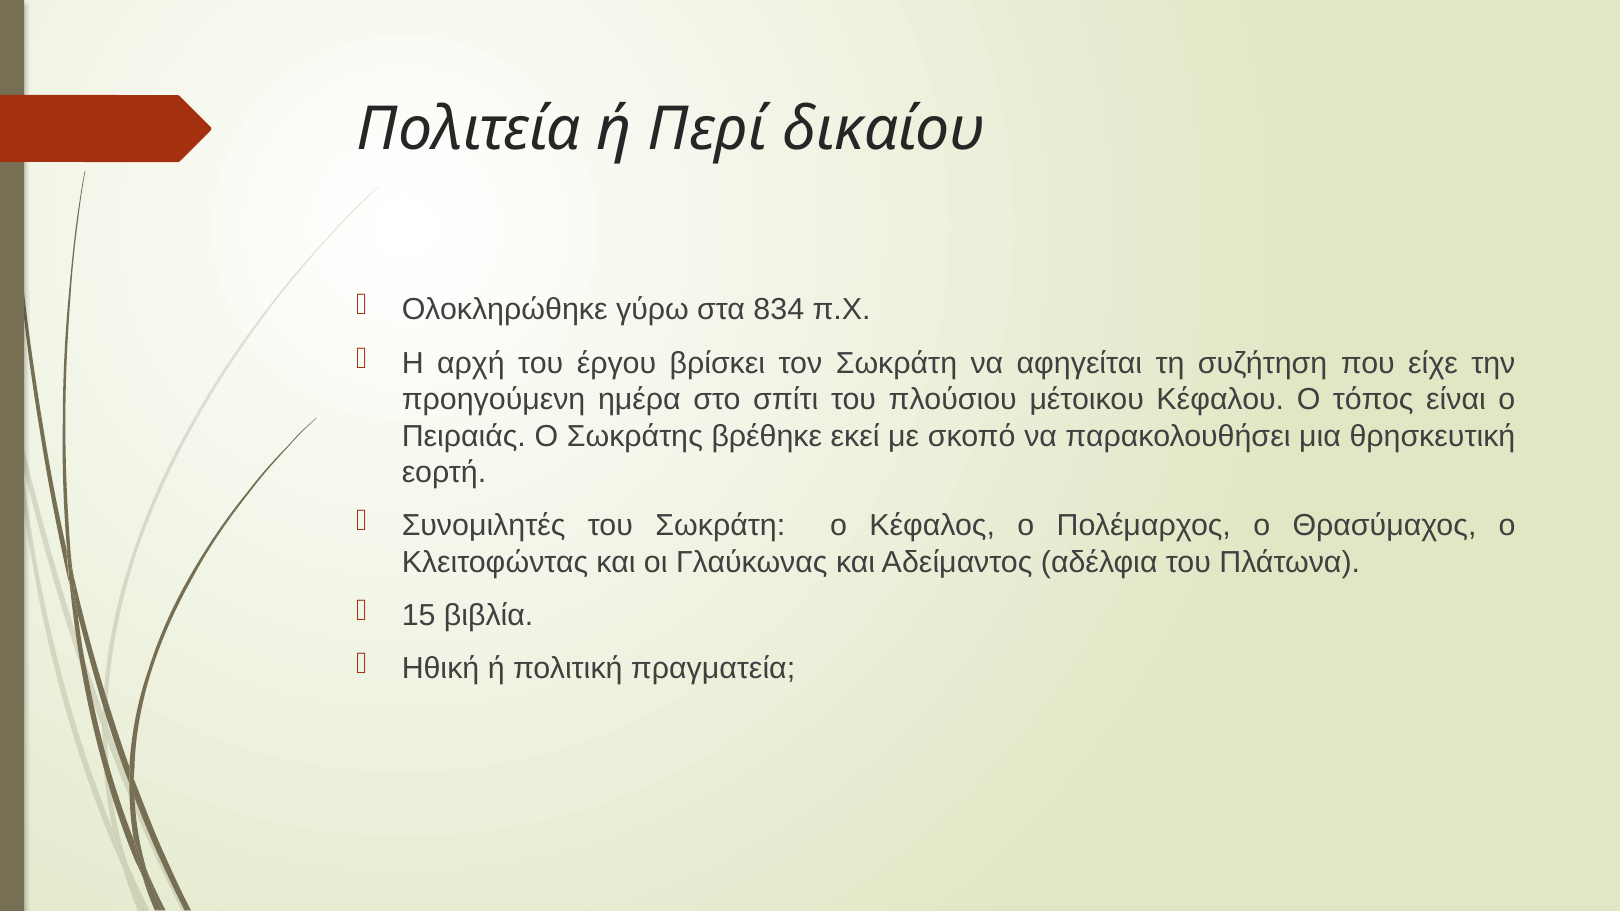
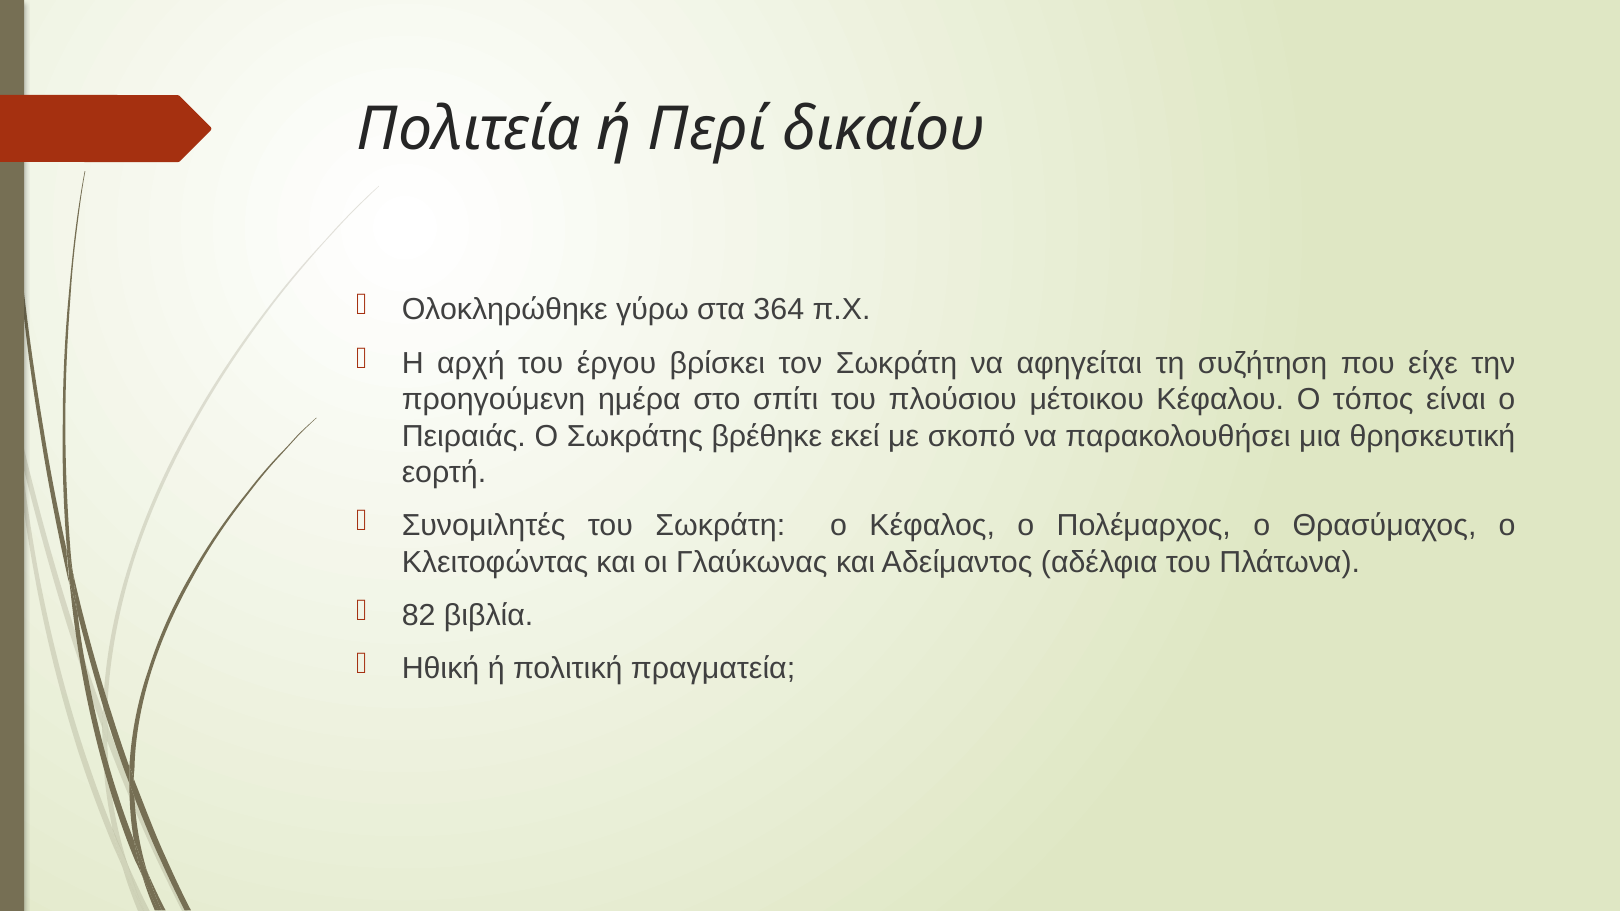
834: 834 -> 364
15: 15 -> 82
